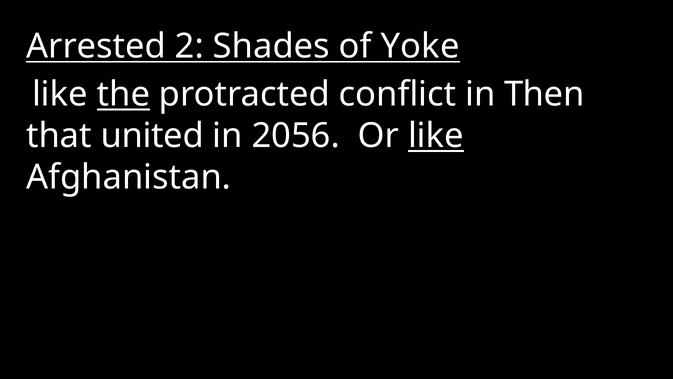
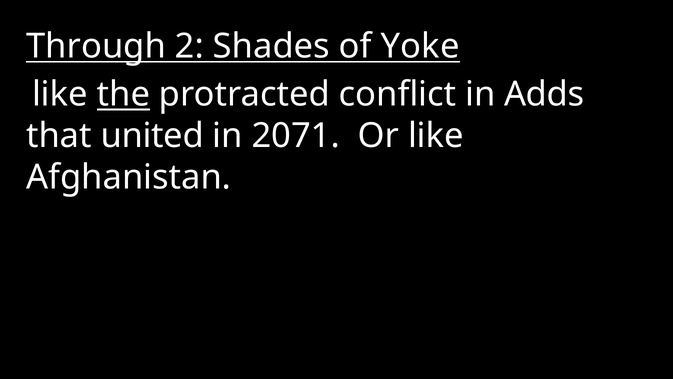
Arrested: Arrested -> Through
Then: Then -> Adds
2056: 2056 -> 2071
like at (436, 136) underline: present -> none
